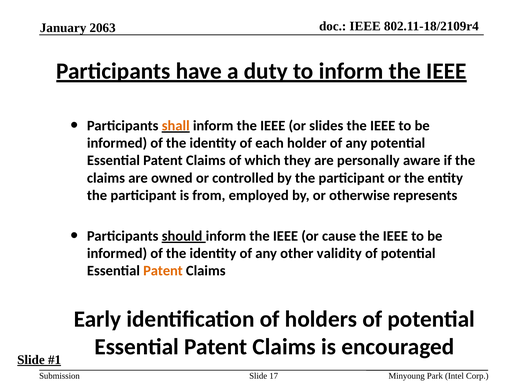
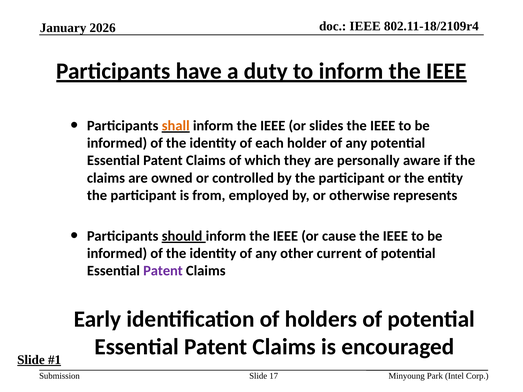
2063: 2063 -> 2026
validity: validity -> current
Patent at (163, 271) colour: orange -> purple
